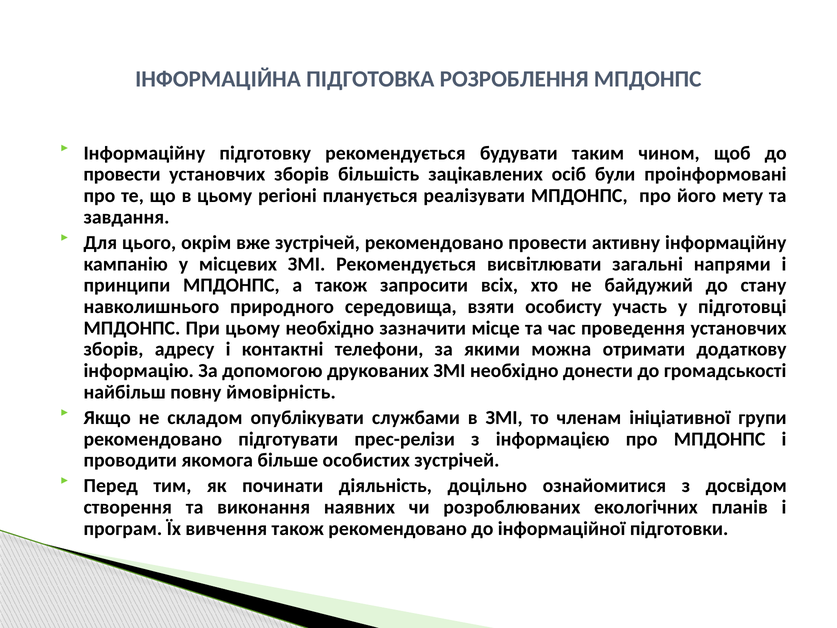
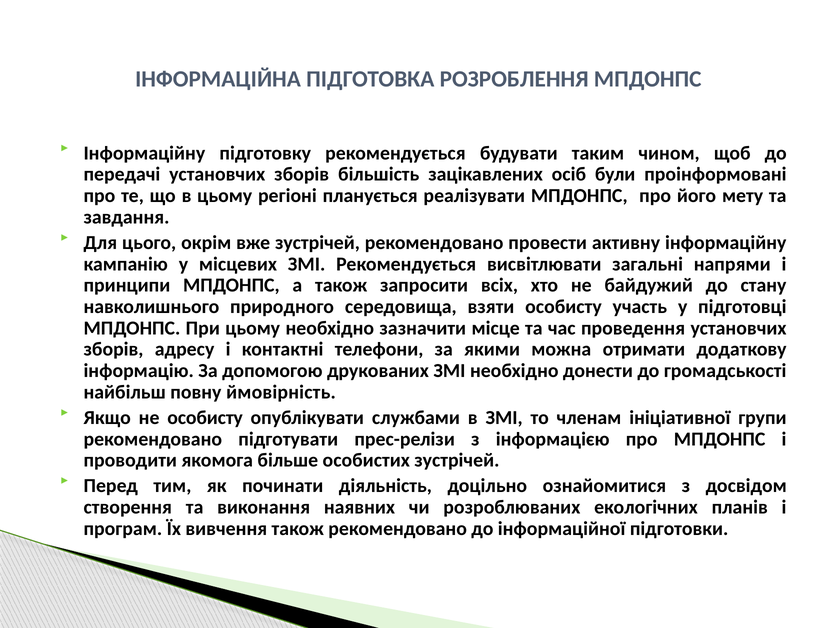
провести at (122, 174): провести -> передачі
не складом: складом -> особисту
